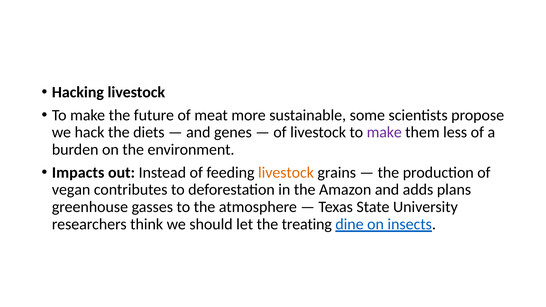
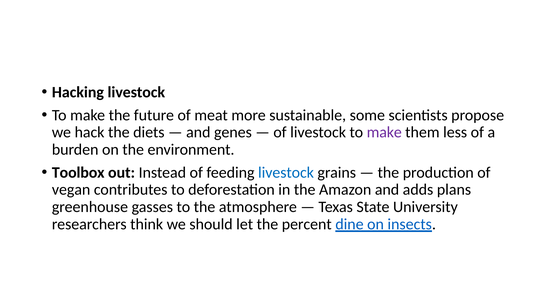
Impacts: Impacts -> Toolbox
livestock at (286, 173) colour: orange -> blue
treating: treating -> percent
